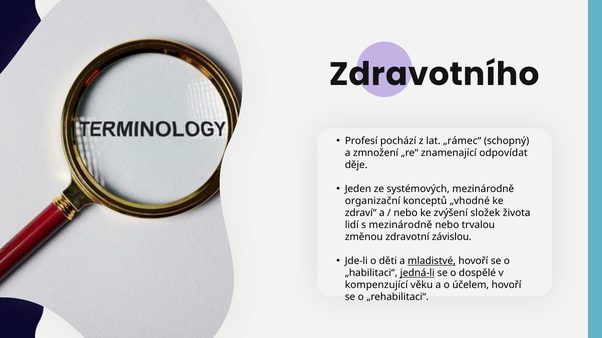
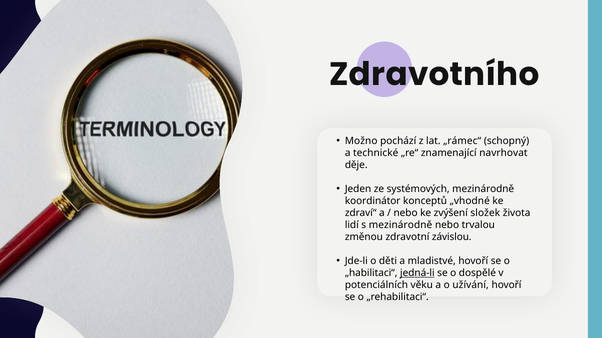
Profesí: Profesí -> Možno
zmnožení: zmnožení -> technické
odpovídat: odpovídat -> navrhovat
organizační: organizační -> koordinátor
mladistvé underline: present -> none
kompenzující: kompenzující -> potenciálních
účelem: účelem -> užívání
